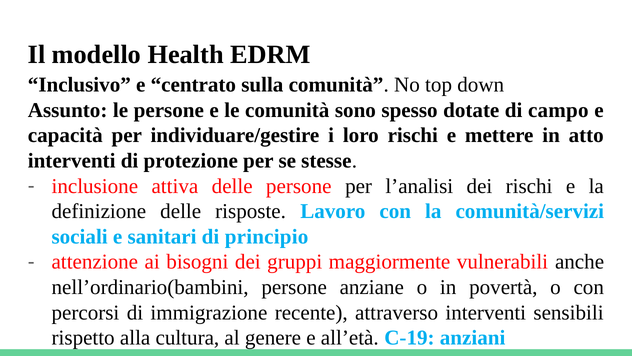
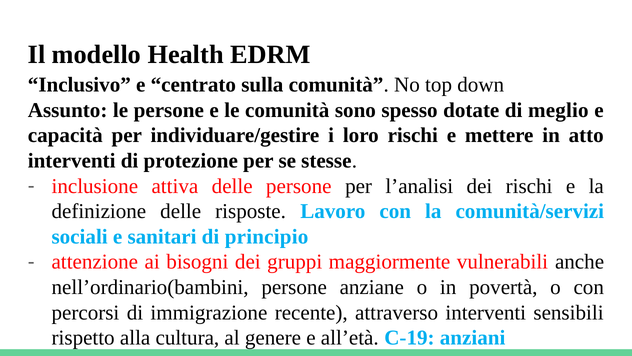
campo: campo -> meglio
